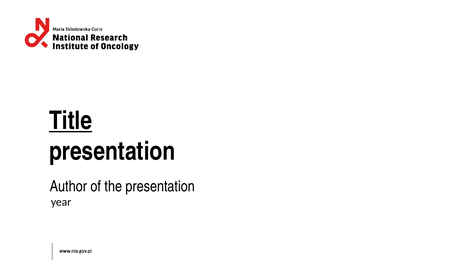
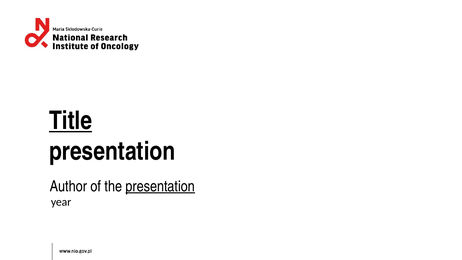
presentation at (160, 186) underline: none -> present
